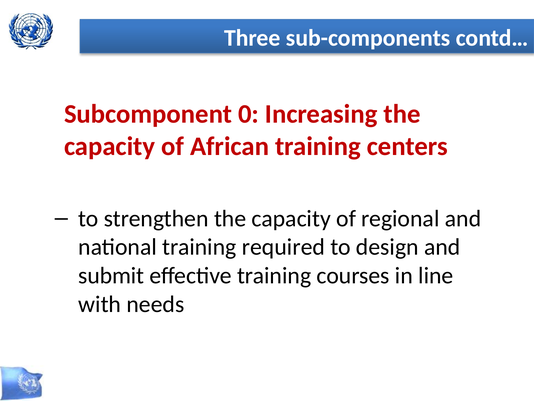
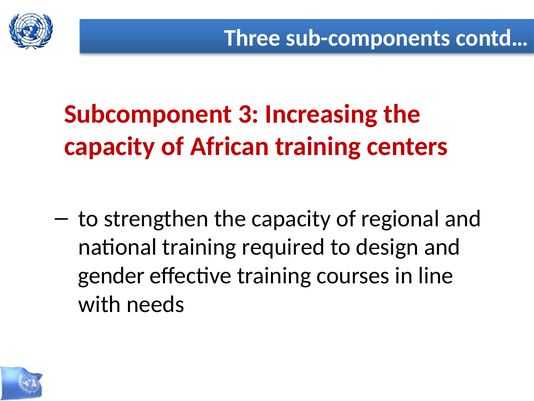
0: 0 -> 3
submit: submit -> gender
